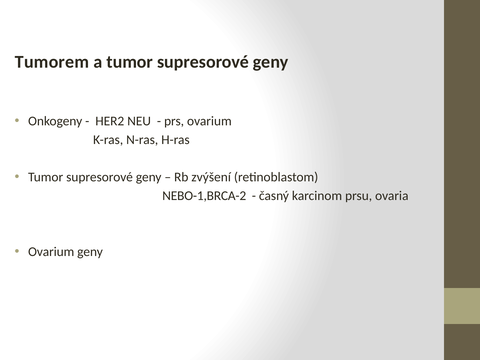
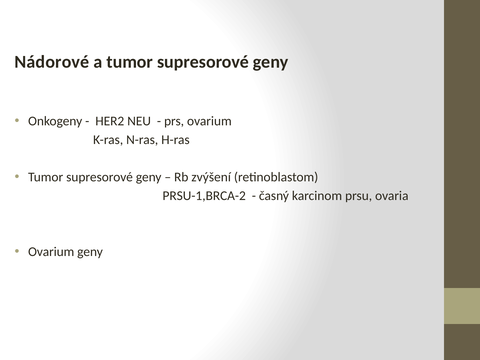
Tumorem: Tumorem -> Nádorové
NEBO-1,BRCA-2: NEBO-1,BRCA-2 -> PRSU-1,BRCA-2
